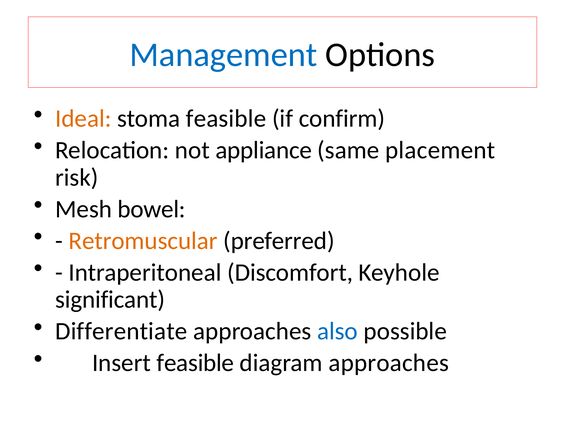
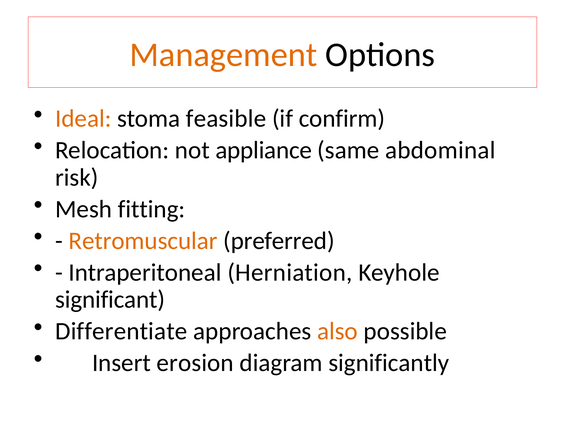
Management colour: blue -> orange
placement: placement -> abdominal
bowel: bowel -> fitting
Discomfort: Discomfort -> Herniation
also colour: blue -> orange
feasible at (195, 363): feasible -> erosion
diagram approaches: approaches -> significantly
